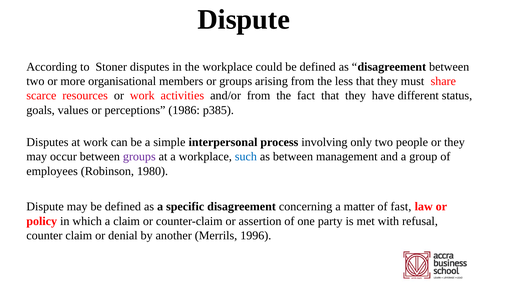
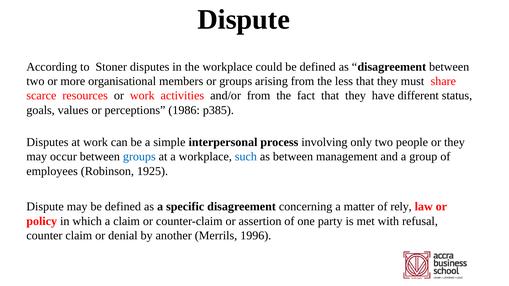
groups at (139, 157) colour: purple -> blue
1980: 1980 -> 1925
fast: fast -> rely
